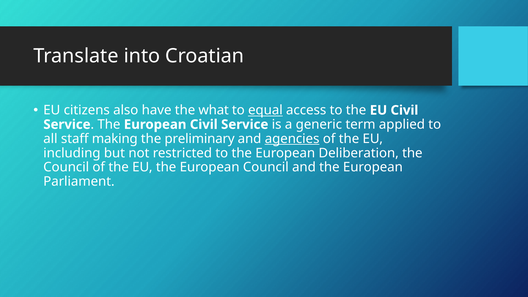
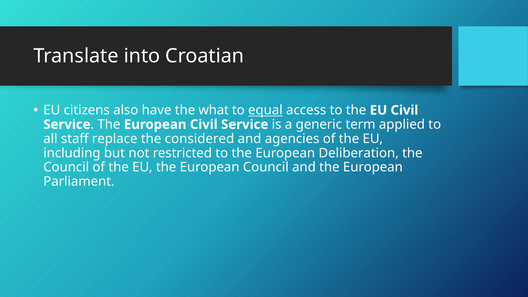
making: making -> replace
preliminary: preliminary -> considered
agencies underline: present -> none
